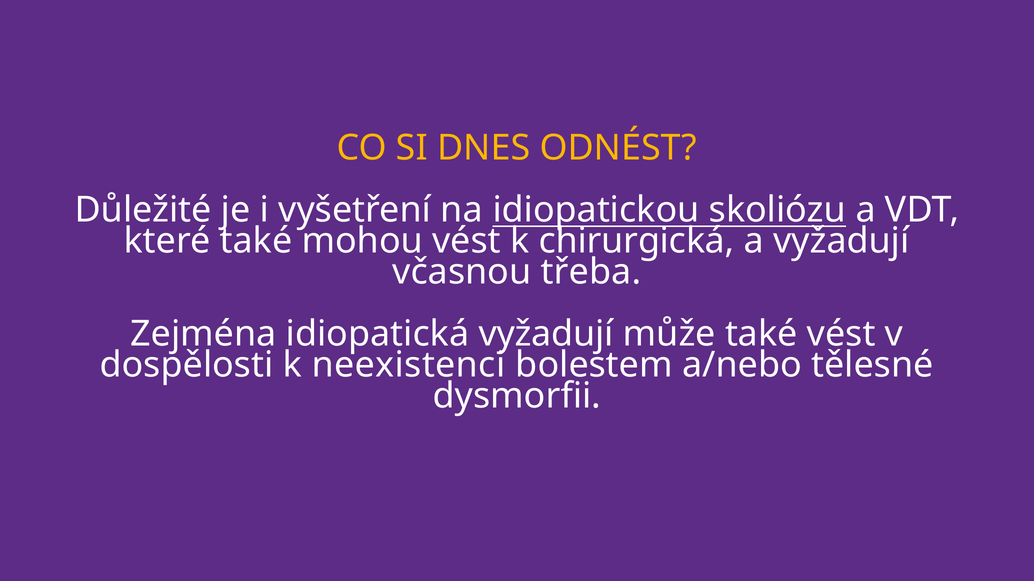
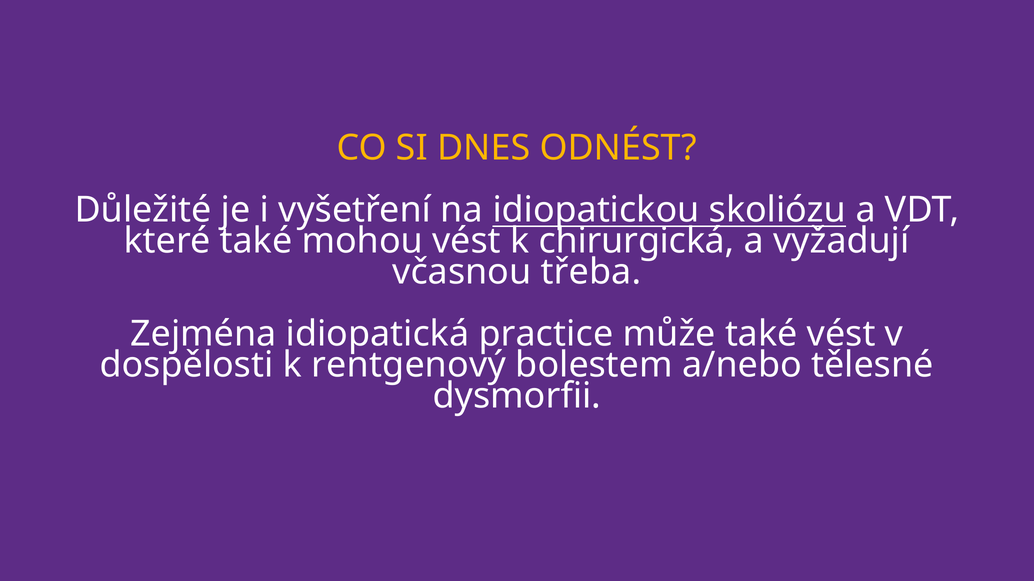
idiopatická vyžadují: vyžadují -> practice
neexistenci: neexistenci -> rentgenový
